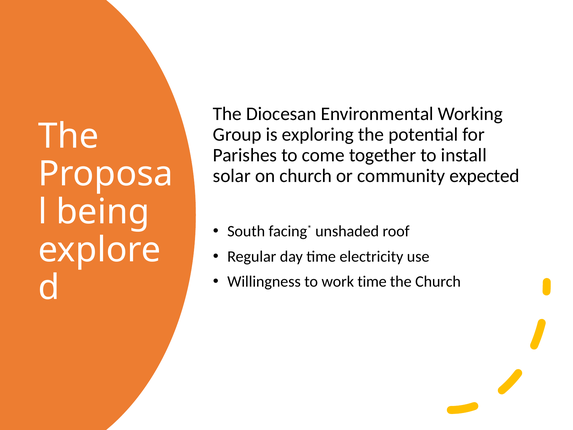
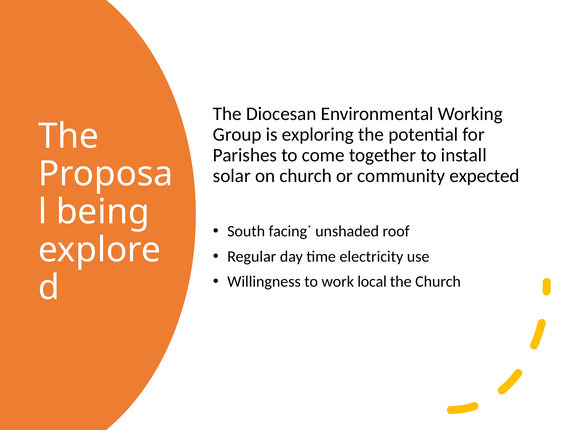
work time: time -> local
